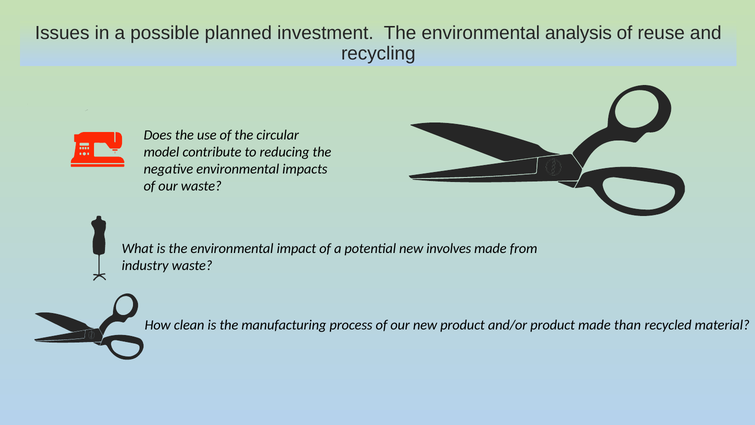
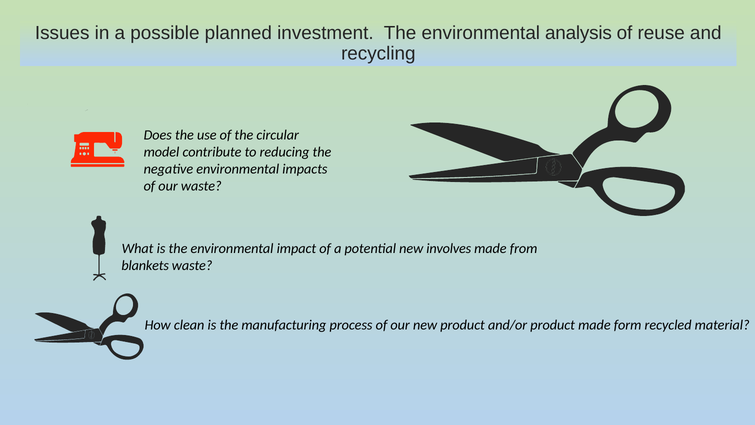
industry: industry -> blankets
than: than -> form
